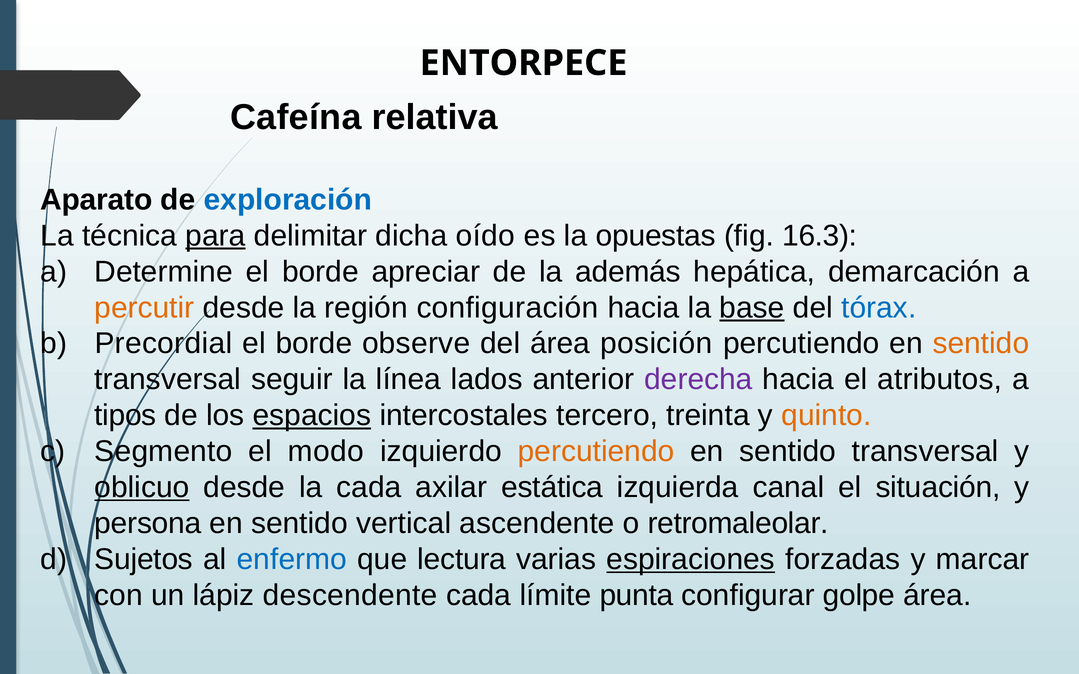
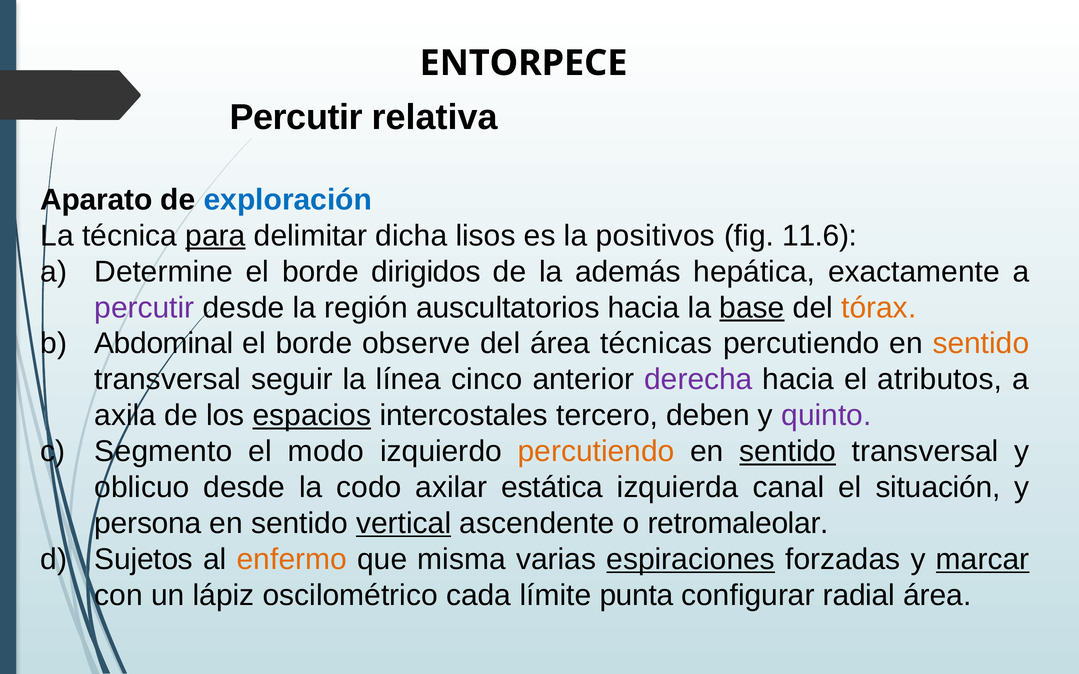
Cafeína at (296, 118): Cafeína -> Percutir
oído: oído -> lisos
opuestas: opuestas -> positivos
16.3: 16.3 -> 11.6
apreciar: apreciar -> dirigidos
demarcación: demarcación -> exactamente
percutir at (144, 308) colour: orange -> purple
configuración: configuración -> auscultatorios
tórax colour: blue -> orange
Precordial: Precordial -> Abdominal
posición: posición -> técnicas
lados: lados -> cinco
tipos: tipos -> axila
treinta: treinta -> deben
quinto colour: orange -> purple
sentido at (788, 452) underline: none -> present
oblicuo underline: present -> none
la cada: cada -> codo
vertical underline: none -> present
enfermo colour: blue -> orange
lectura: lectura -> misma
marcar underline: none -> present
descendente: descendente -> oscilométrico
golpe: golpe -> radial
